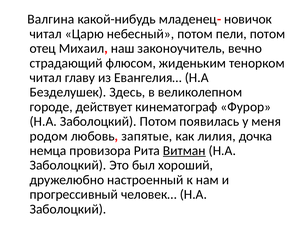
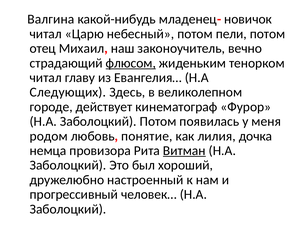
флюсом underline: none -> present
Безделушек: Безделушек -> Следующих
запятые: запятые -> понятие
